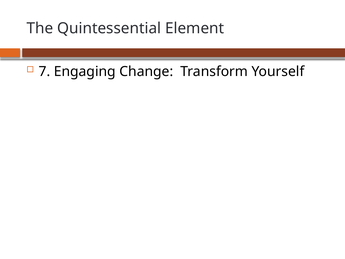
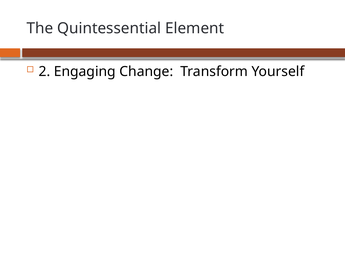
7: 7 -> 2
